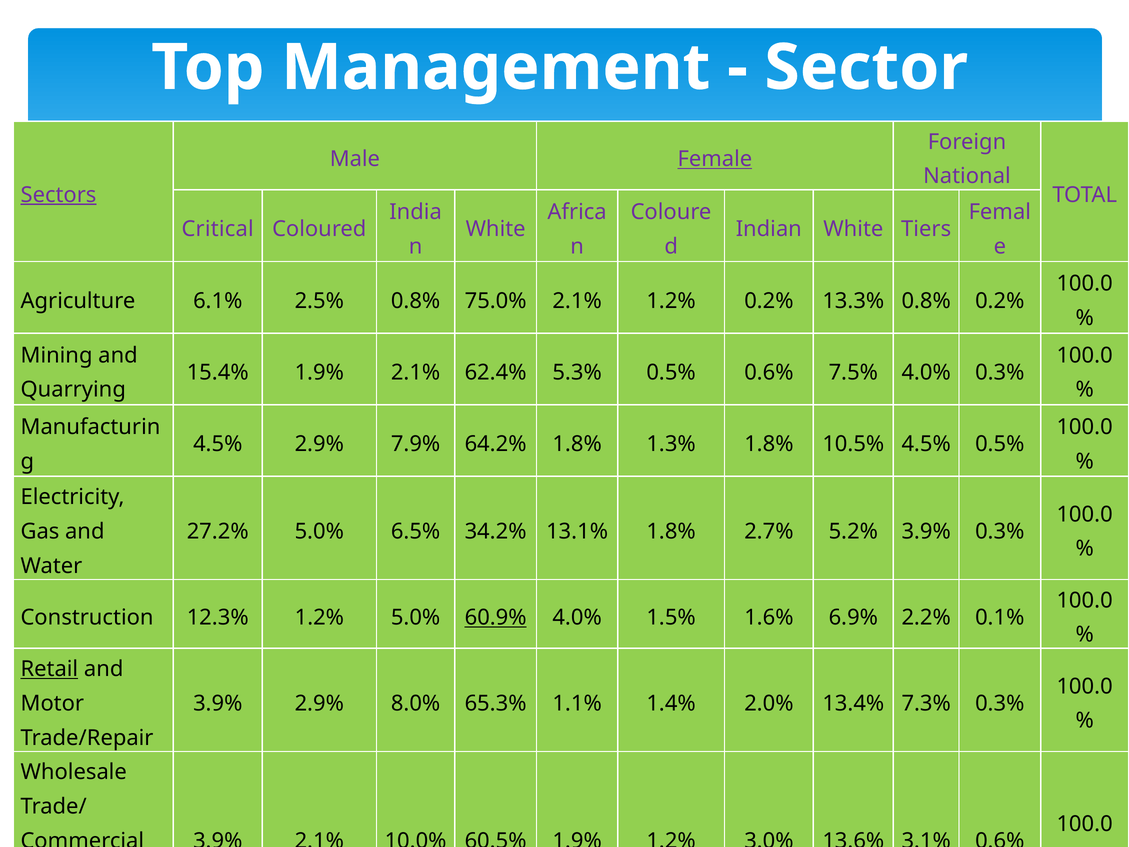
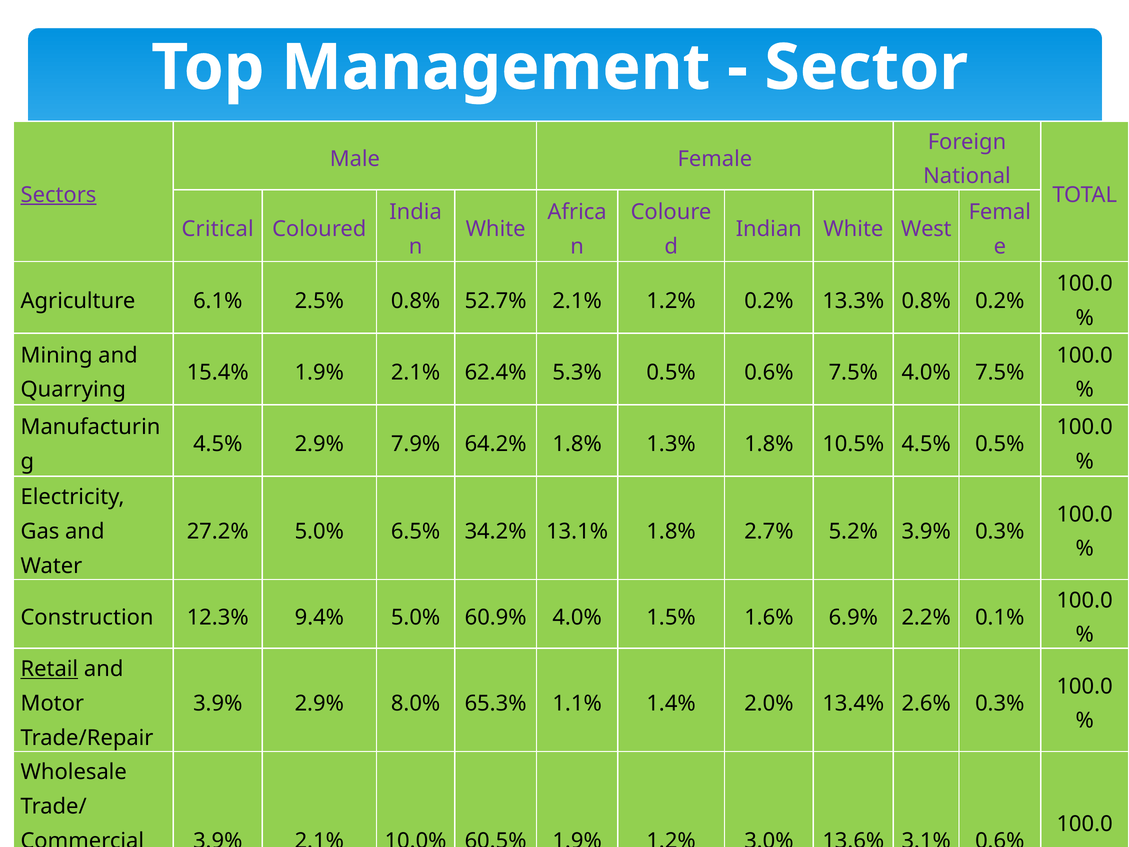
Female underline: present -> none
Tiers: Tiers -> West
75.0%: 75.0% -> 52.7%
4.0% 0.3%: 0.3% -> 7.5%
12.3% 1.2%: 1.2% -> 9.4%
60.9% underline: present -> none
7.3%: 7.3% -> 2.6%
